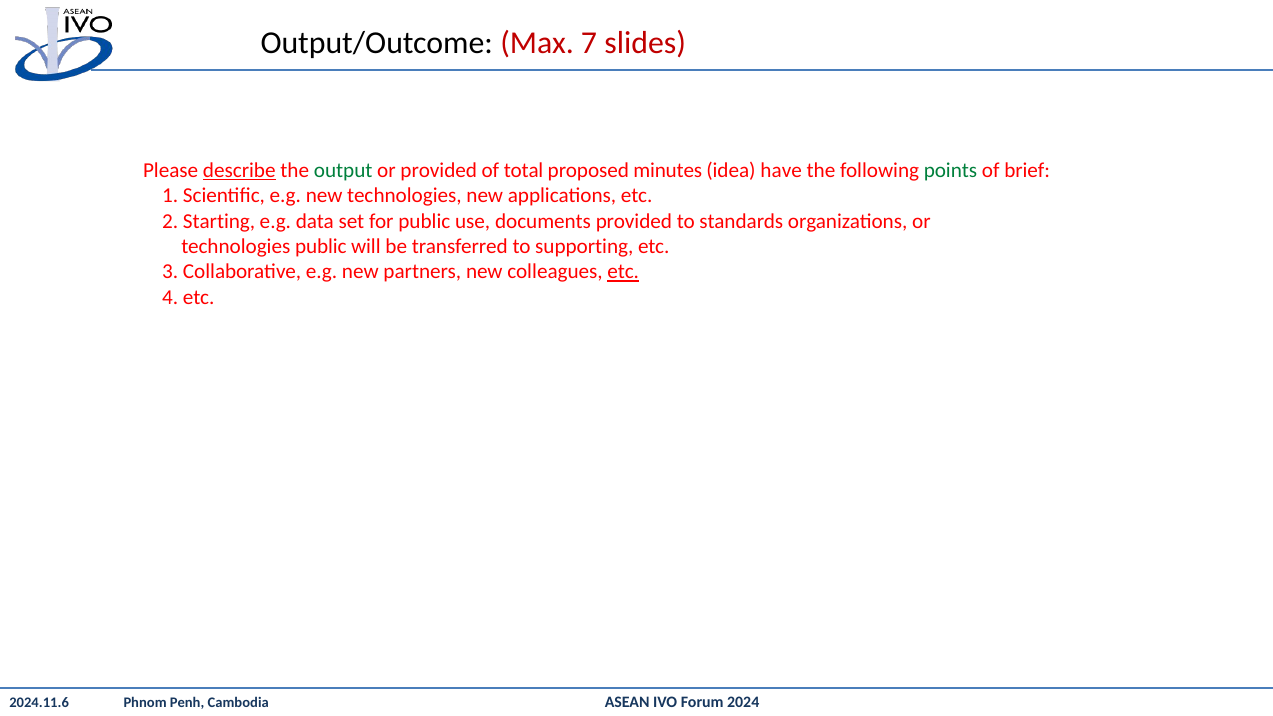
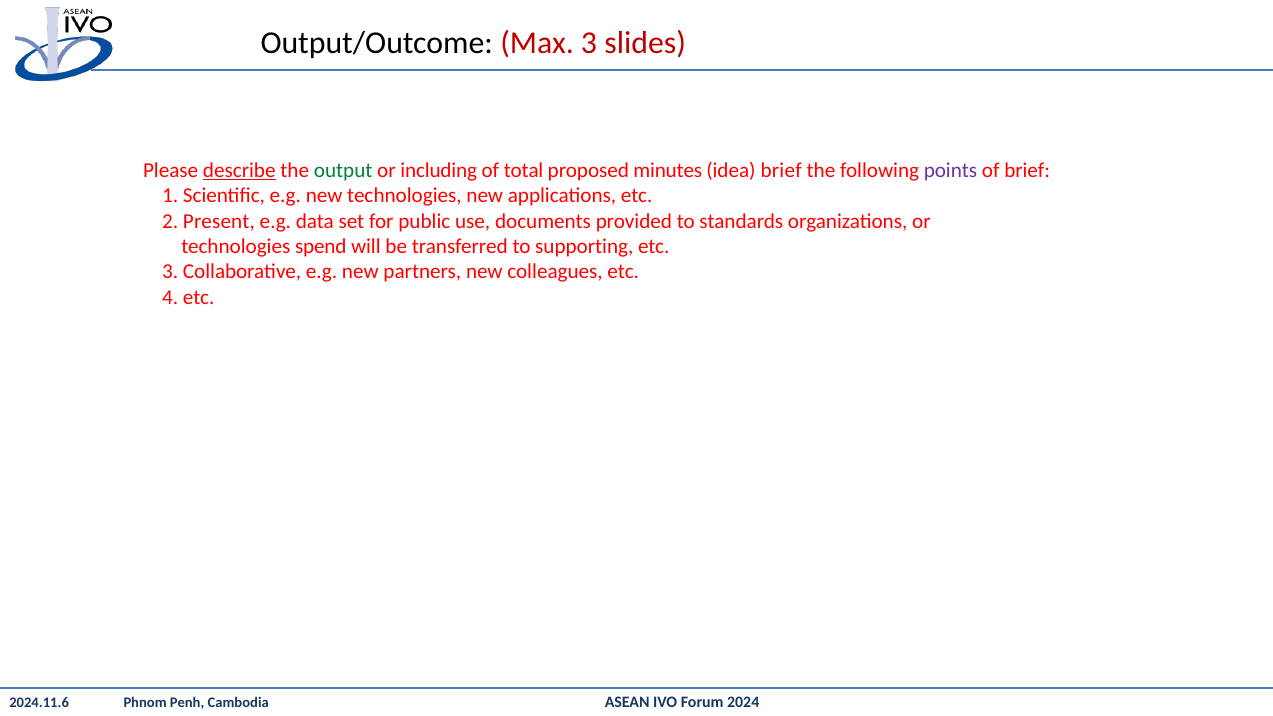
Max 7: 7 -> 3
or provided: provided -> including
idea have: have -> brief
points colour: green -> purple
Starting: Starting -> Present
technologies public: public -> spend
etc at (623, 272) underline: present -> none
